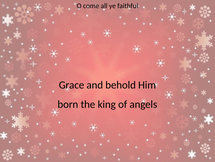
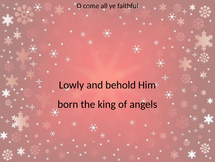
Grace: Grace -> Lowly
